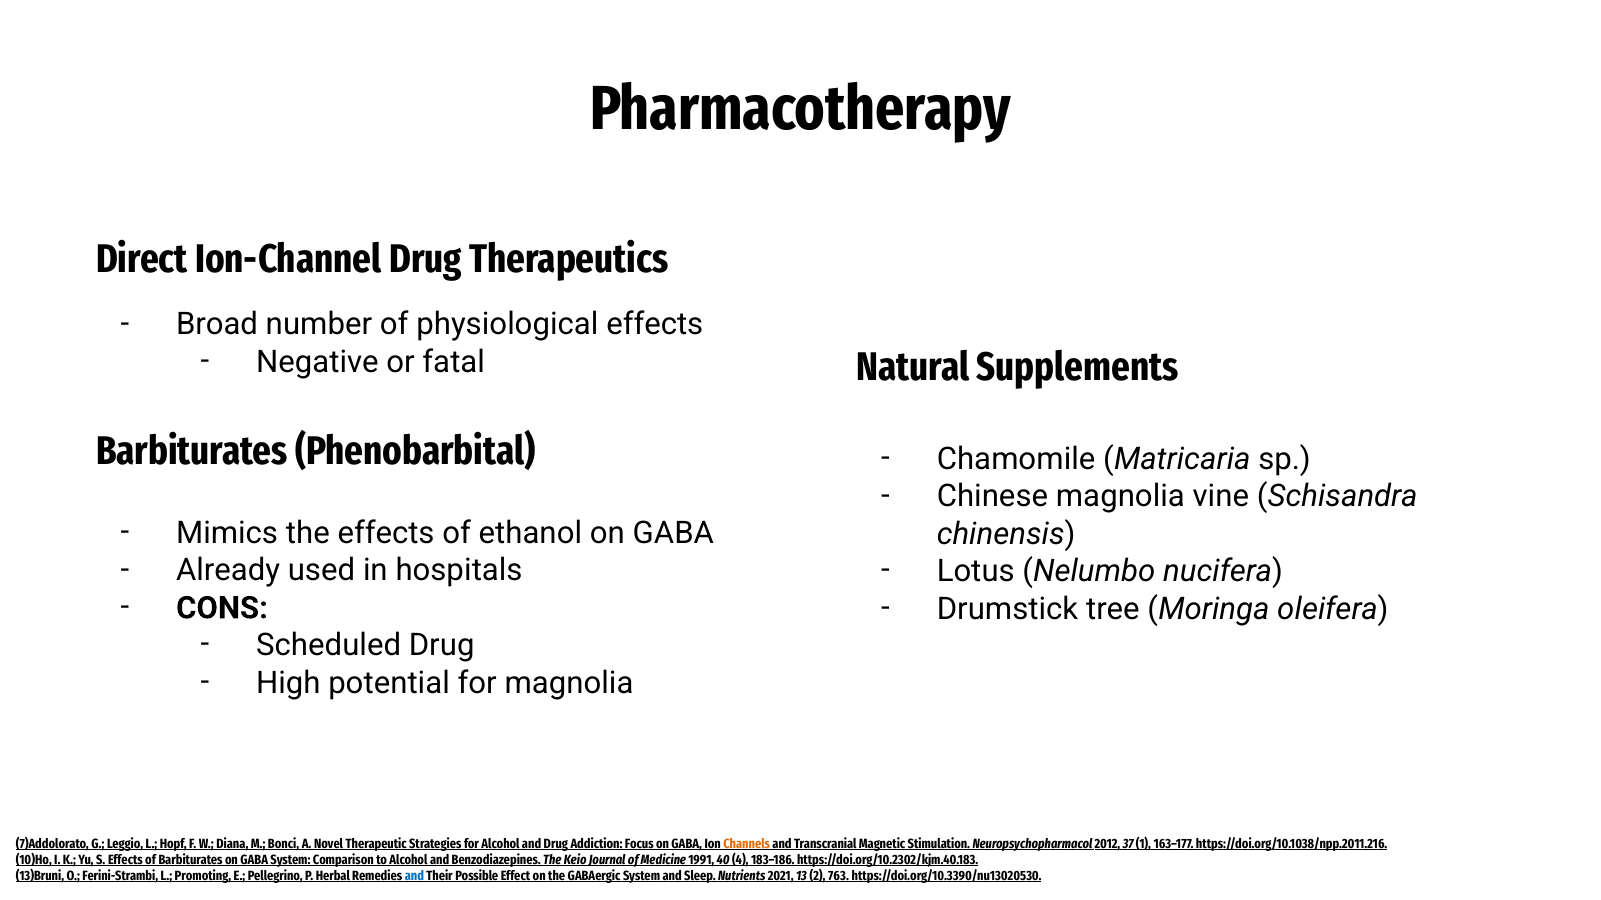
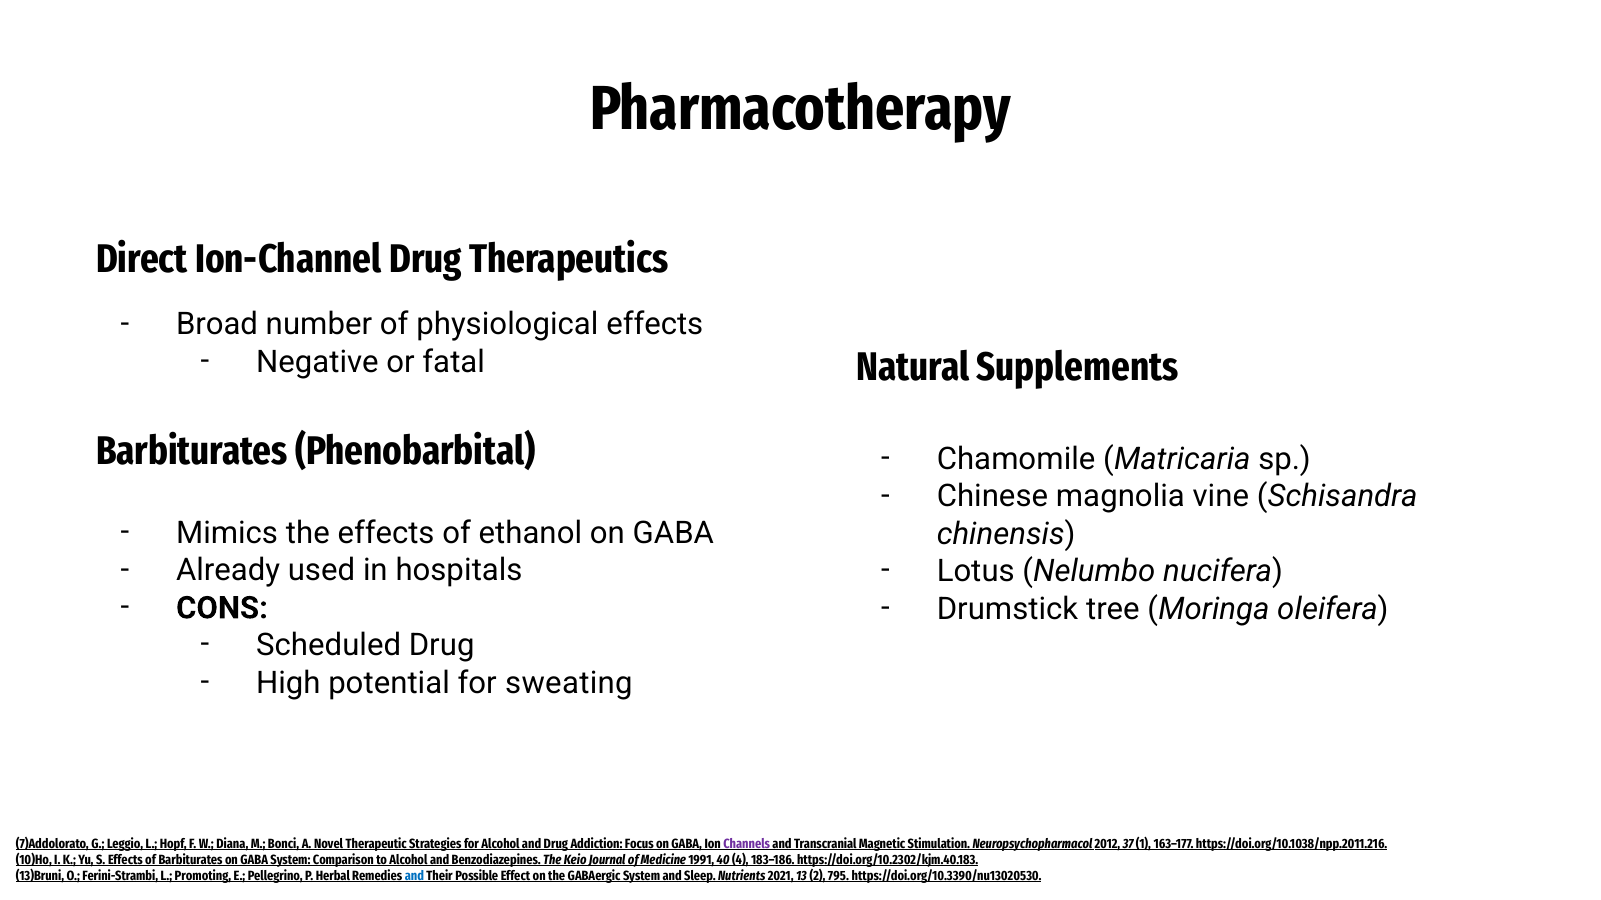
for magnolia: magnolia -> sweating
Channels colour: orange -> purple
763: 763 -> 795
